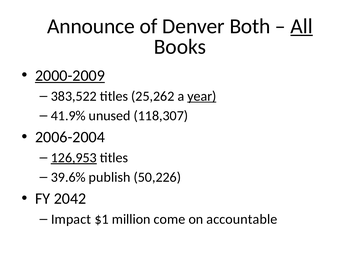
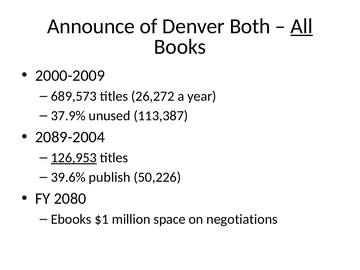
2000-2009 underline: present -> none
383,522: 383,522 -> 689,573
25,262: 25,262 -> 26,272
year underline: present -> none
41.9%: 41.9% -> 37.9%
118,307: 118,307 -> 113,387
2006-2004: 2006-2004 -> 2089-2004
2042: 2042 -> 2080
Impact: Impact -> Ebooks
come: come -> space
accountable: accountable -> negotiations
